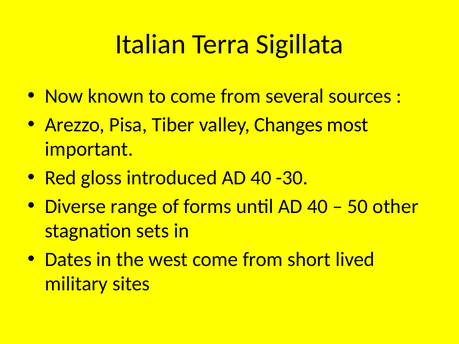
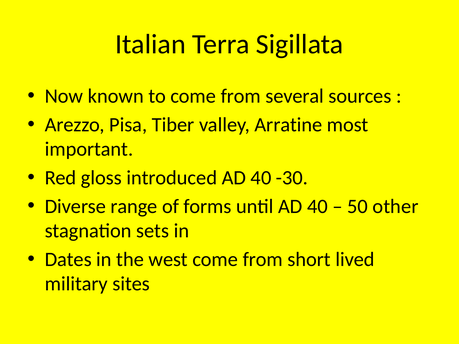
Changes: Changes -> Arratine
